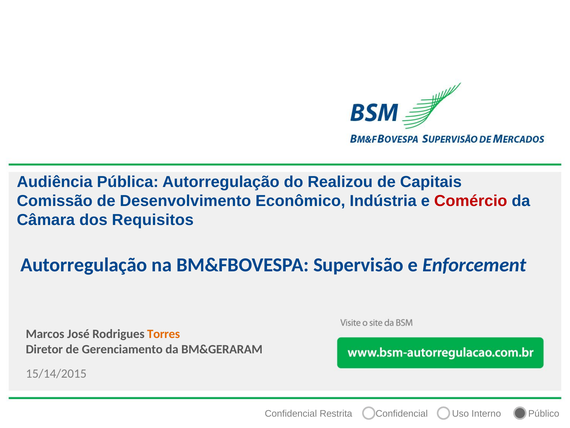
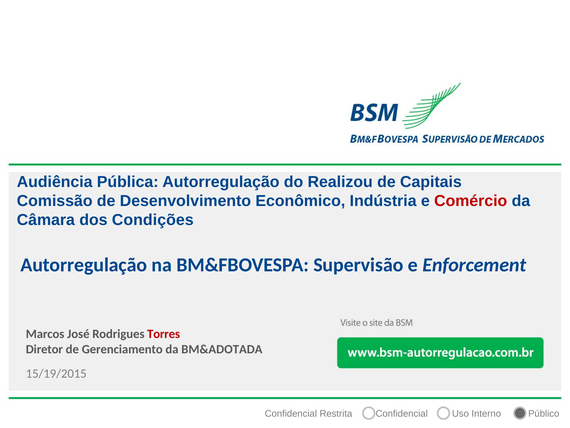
Requisitos: Requisitos -> Condições
Torres colour: orange -> red
BM&GERARAM: BM&GERARAM -> BM&ADOTADA
15/14/2015: 15/14/2015 -> 15/19/2015
